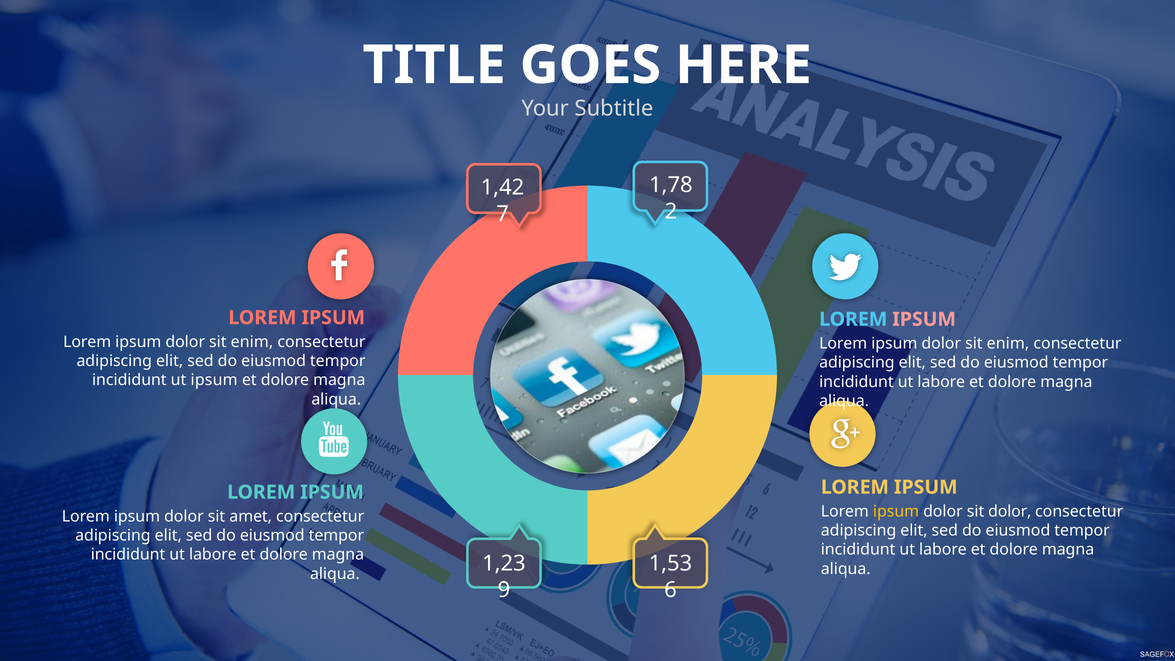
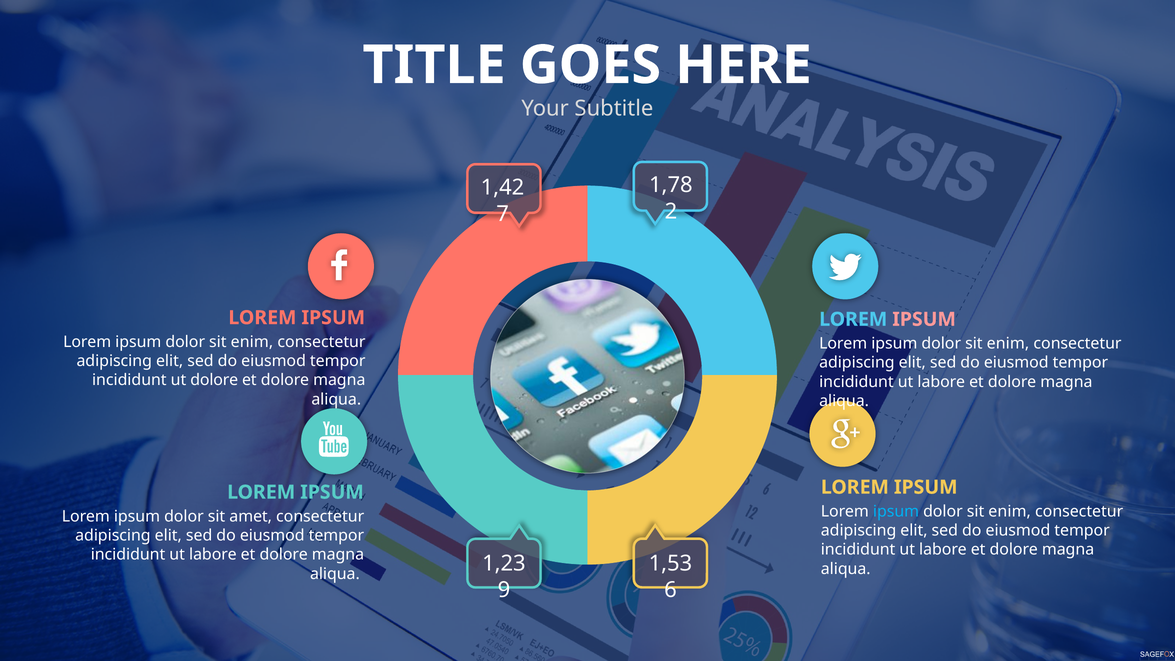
ut ipsum: ipsum -> dolore
ipsum at (896, 511) colour: yellow -> light blue
dolor at (1010, 511): dolor -> enim
